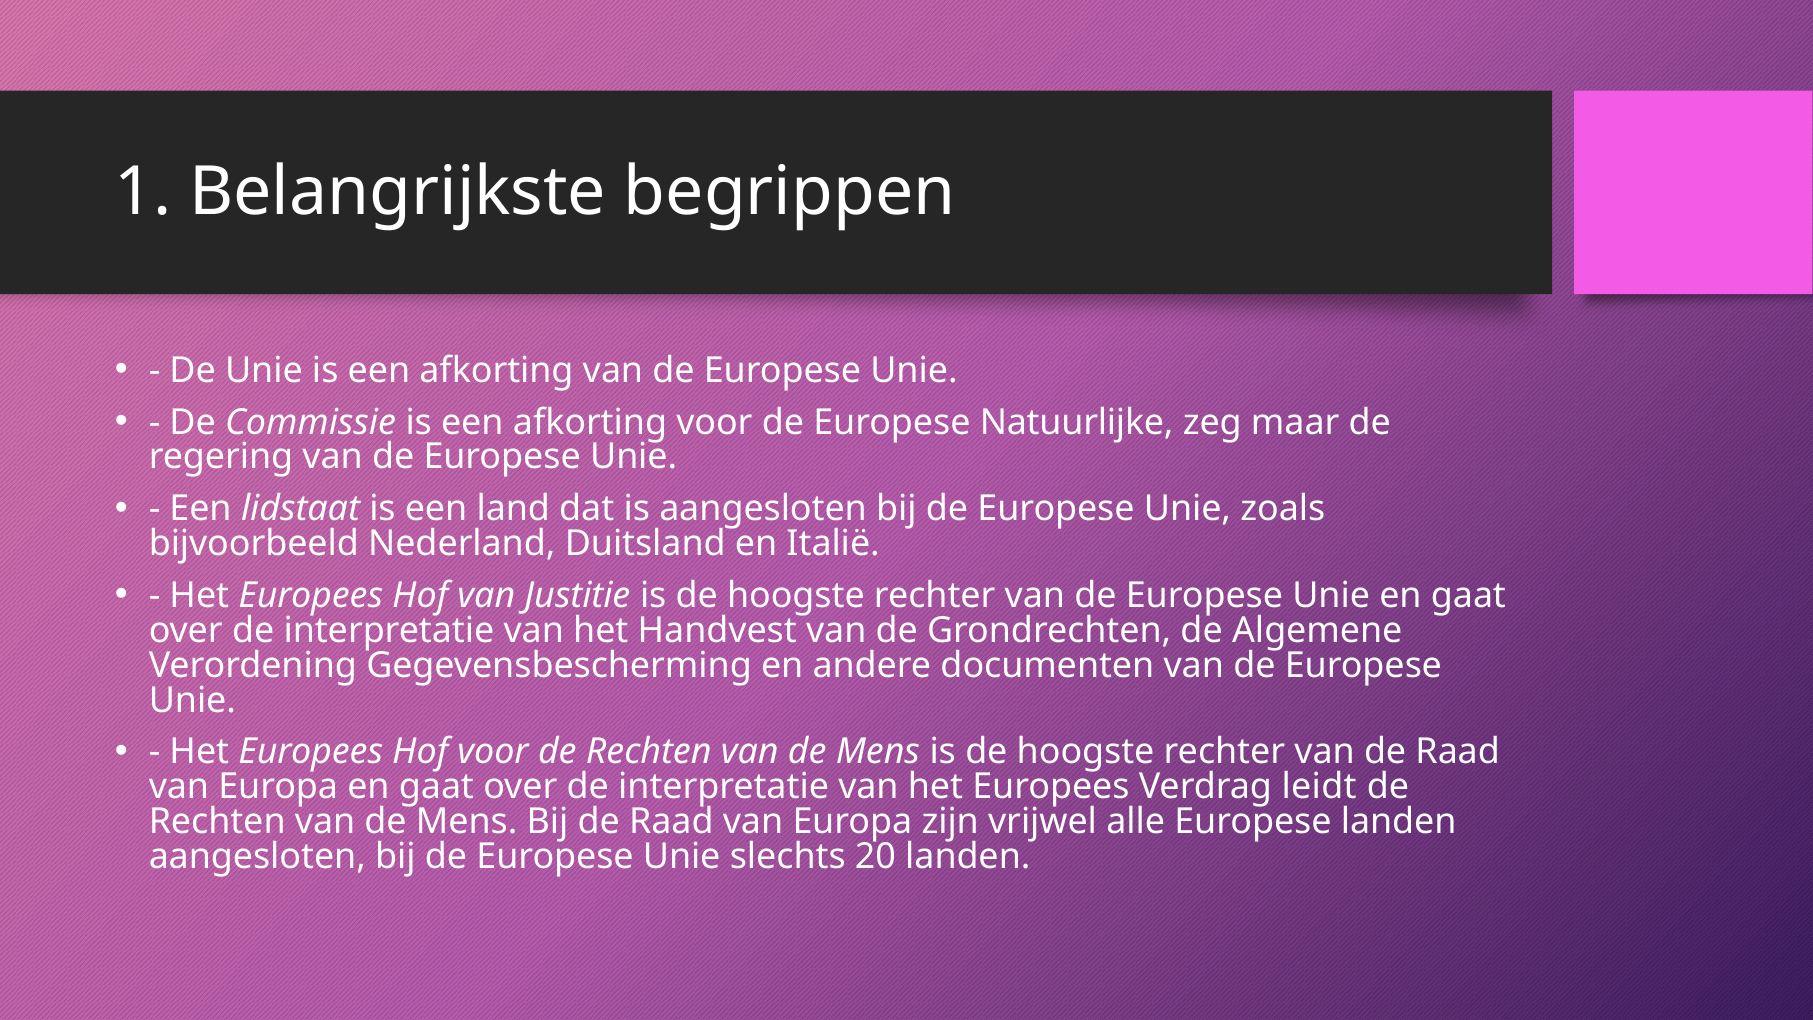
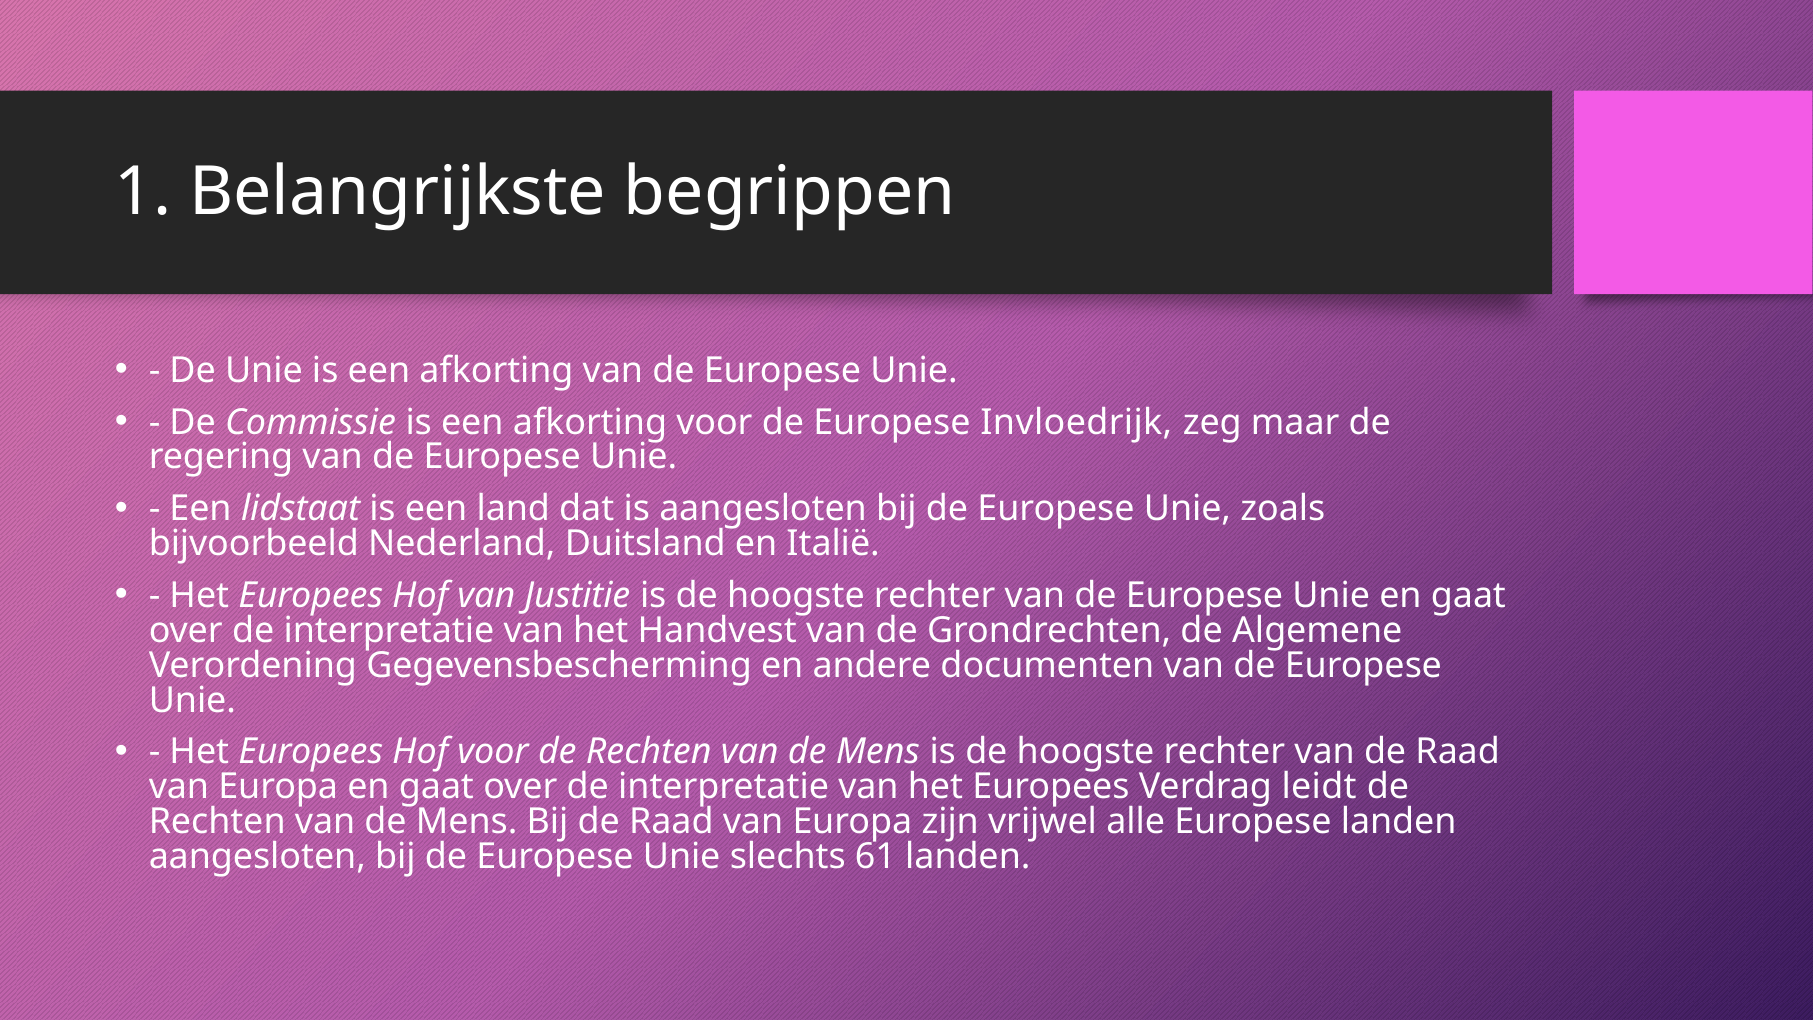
Natuurlijke: Natuurlijke -> Invloedrijk
20: 20 -> 61
